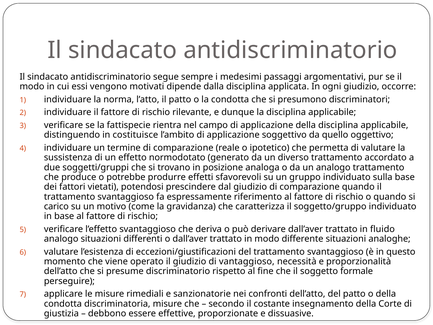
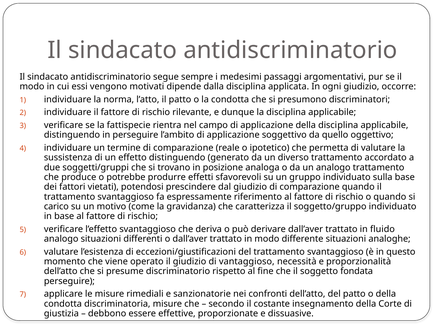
in costituisce: costituisce -> perseguire
effetto normodotato: normodotato -> distinguendo
formale: formale -> fondata
